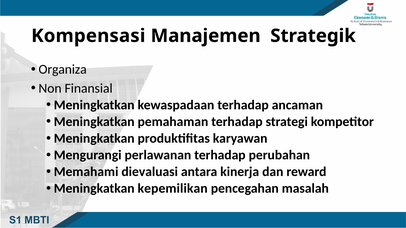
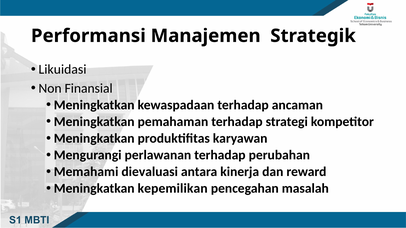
Kompensasi: Kompensasi -> Performansi
Organiza: Organiza -> Likuidasi
